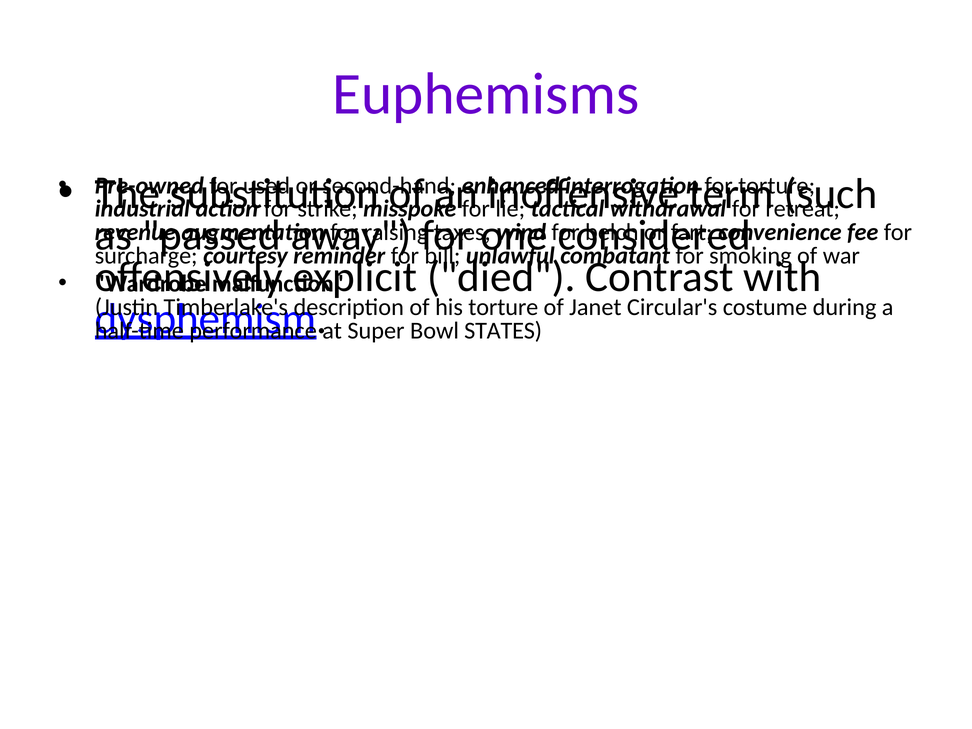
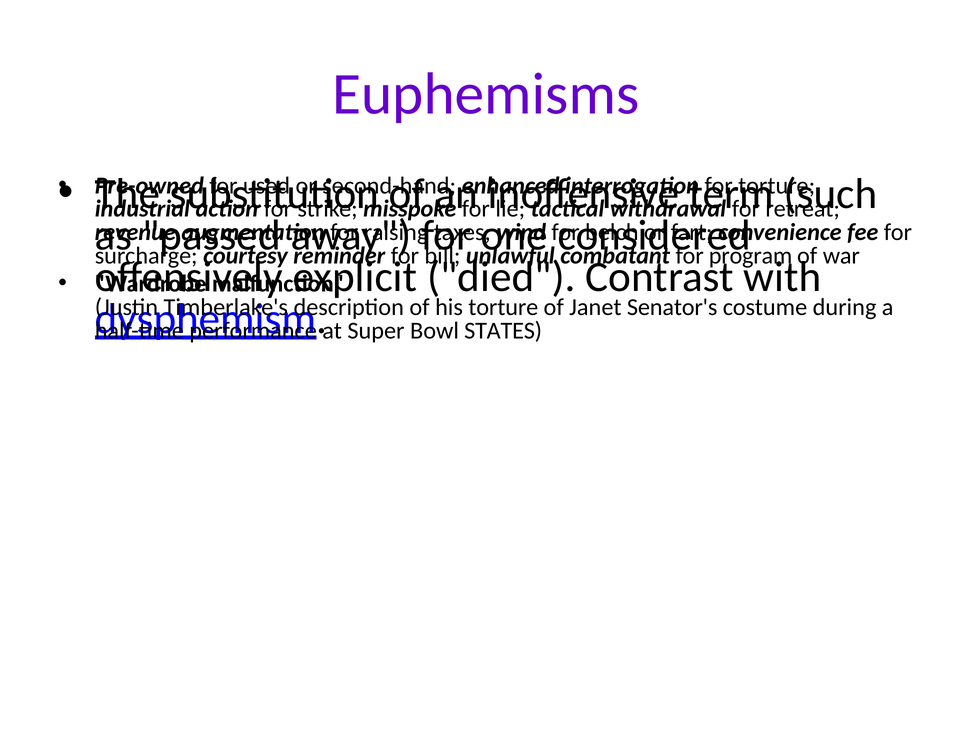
smoking: smoking -> program
Circular's: Circular's -> Senator's
